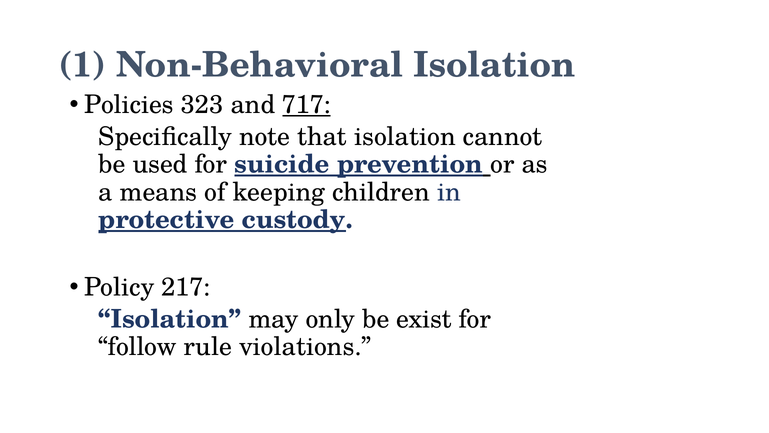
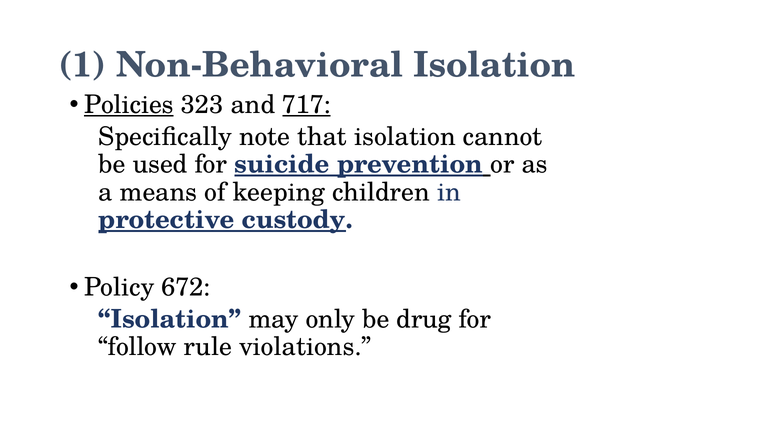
Policies underline: none -> present
217: 217 -> 672
exist: exist -> drug
